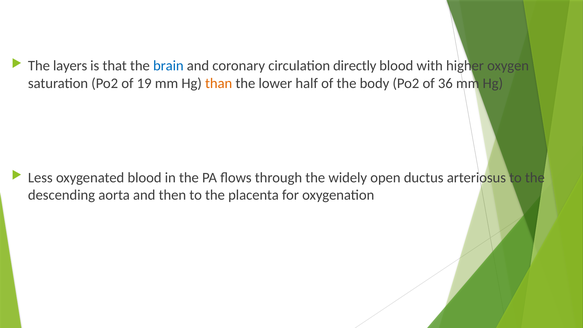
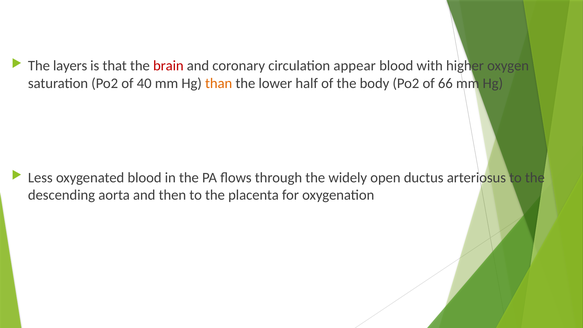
brain colour: blue -> red
directly: directly -> appear
19: 19 -> 40
36: 36 -> 66
